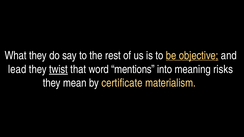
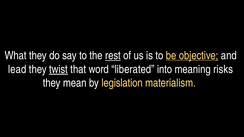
rest underline: none -> present
mentions: mentions -> liberated
certificate: certificate -> legislation
